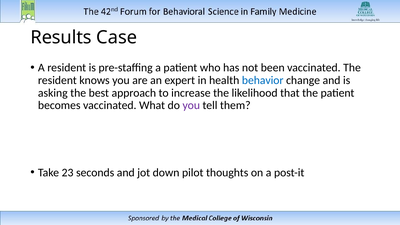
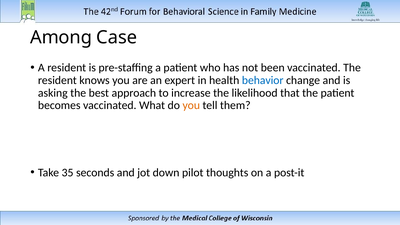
Results: Results -> Among
you at (191, 105) colour: purple -> orange
23: 23 -> 35
